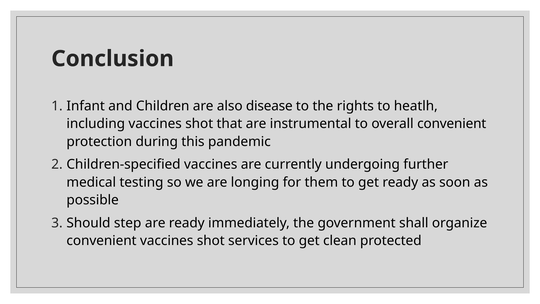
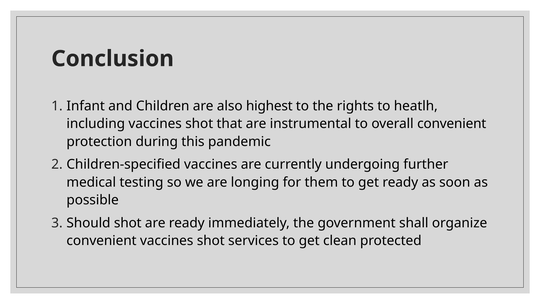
disease: disease -> highest
Should step: step -> shot
